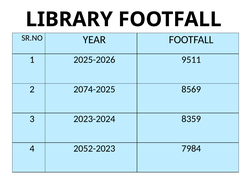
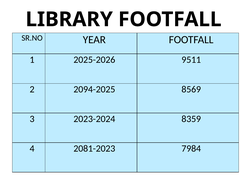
2074-2025: 2074-2025 -> 2094-2025
2052-2023: 2052-2023 -> 2081-2023
